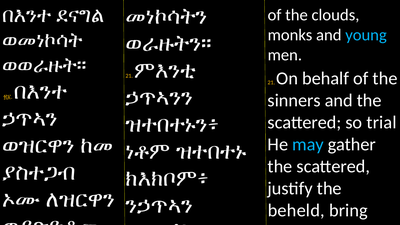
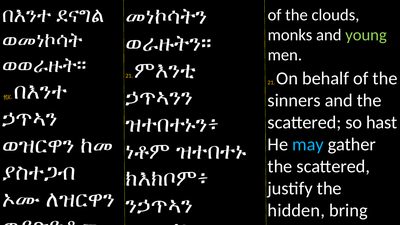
young colour: light blue -> light green
trial: trial -> hast
beheld: beheld -> hidden
